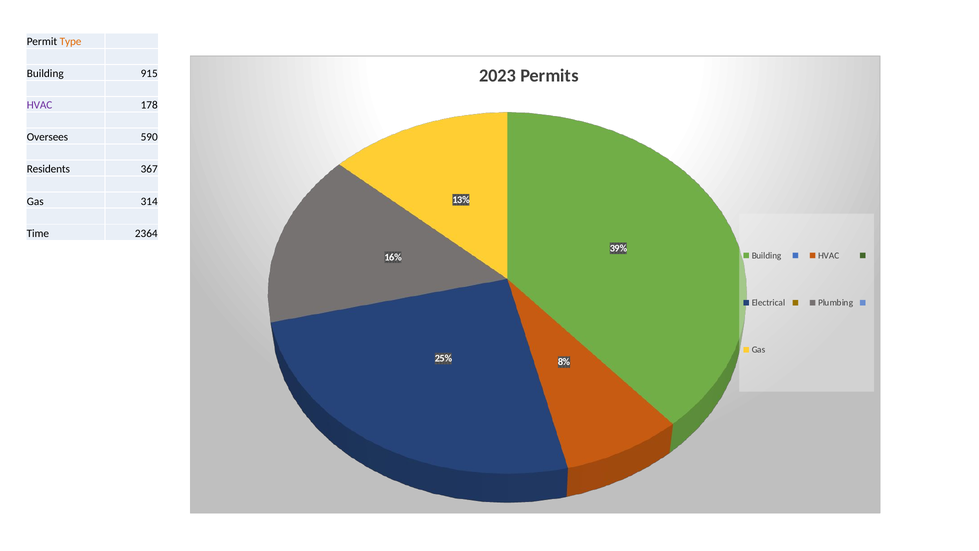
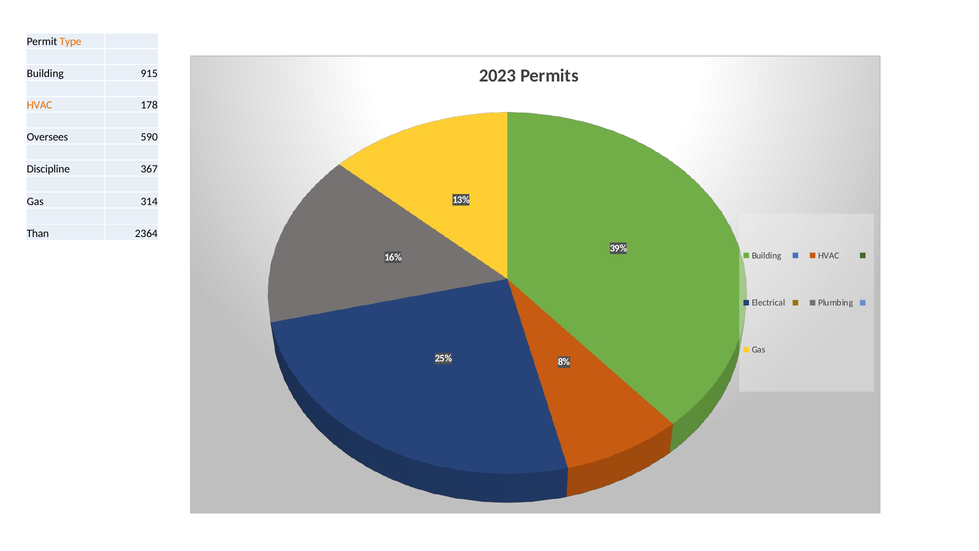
HVAC at (40, 105) colour: purple -> orange
Residents: Residents -> Discipline
Time: Time -> Than
